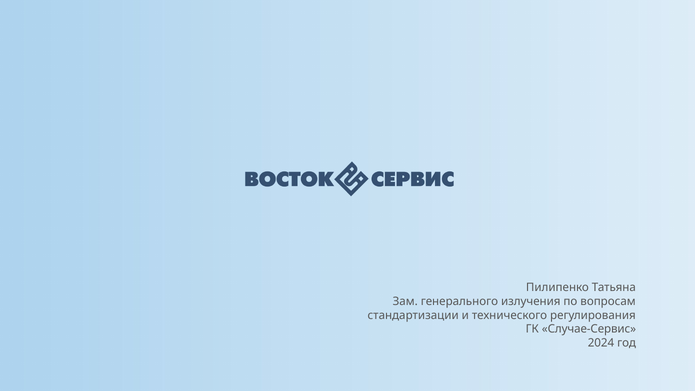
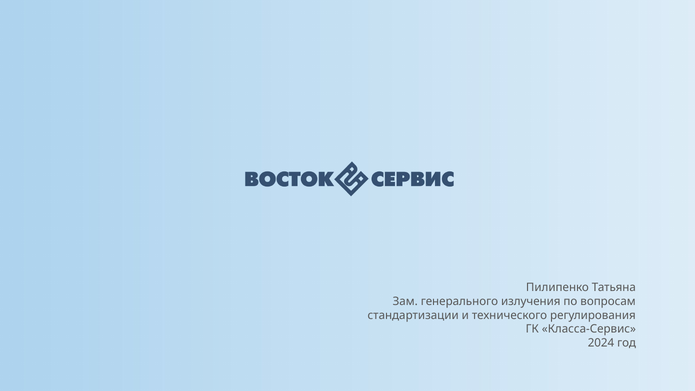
Случае-Сервис: Случае-Сервис -> Класса-Сервис
